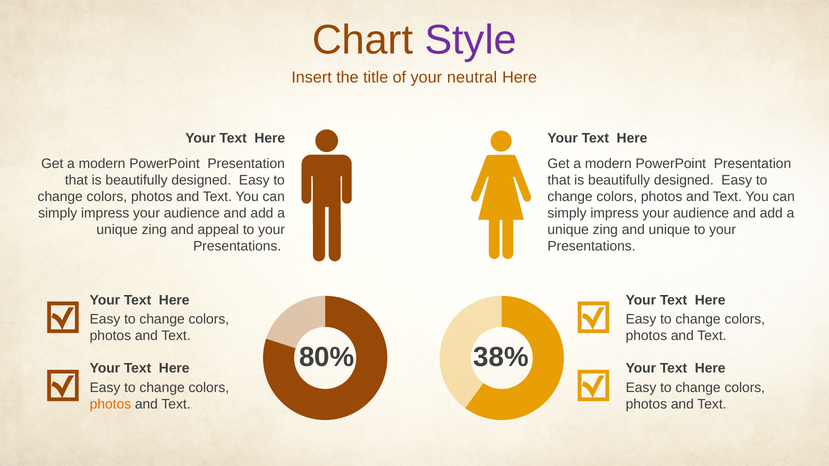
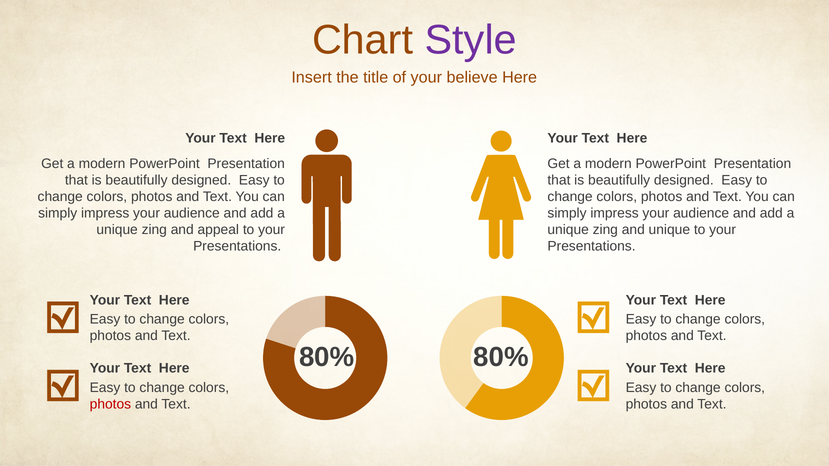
neutral: neutral -> believe
80% 38%: 38% -> 80%
photos at (110, 404) colour: orange -> red
